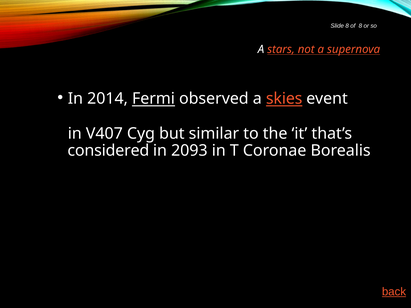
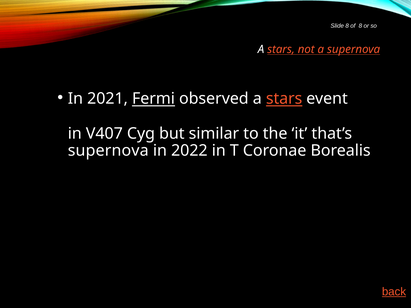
2014: 2014 -> 2021
observed a skies: skies -> stars
considered at (108, 151): considered -> supernova
2093: 2093 -> 2022
